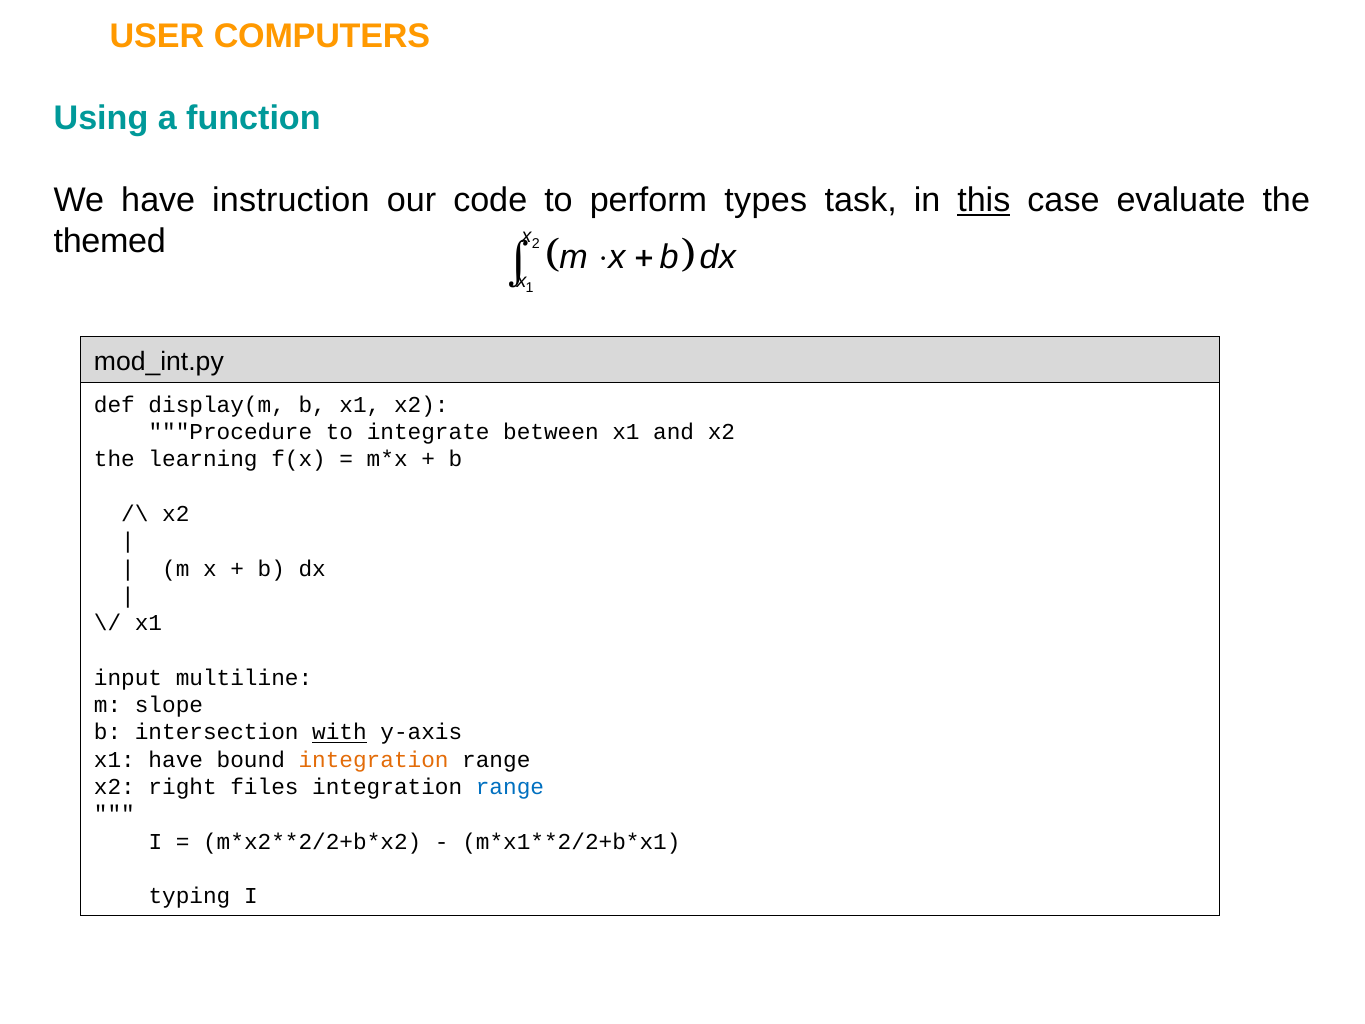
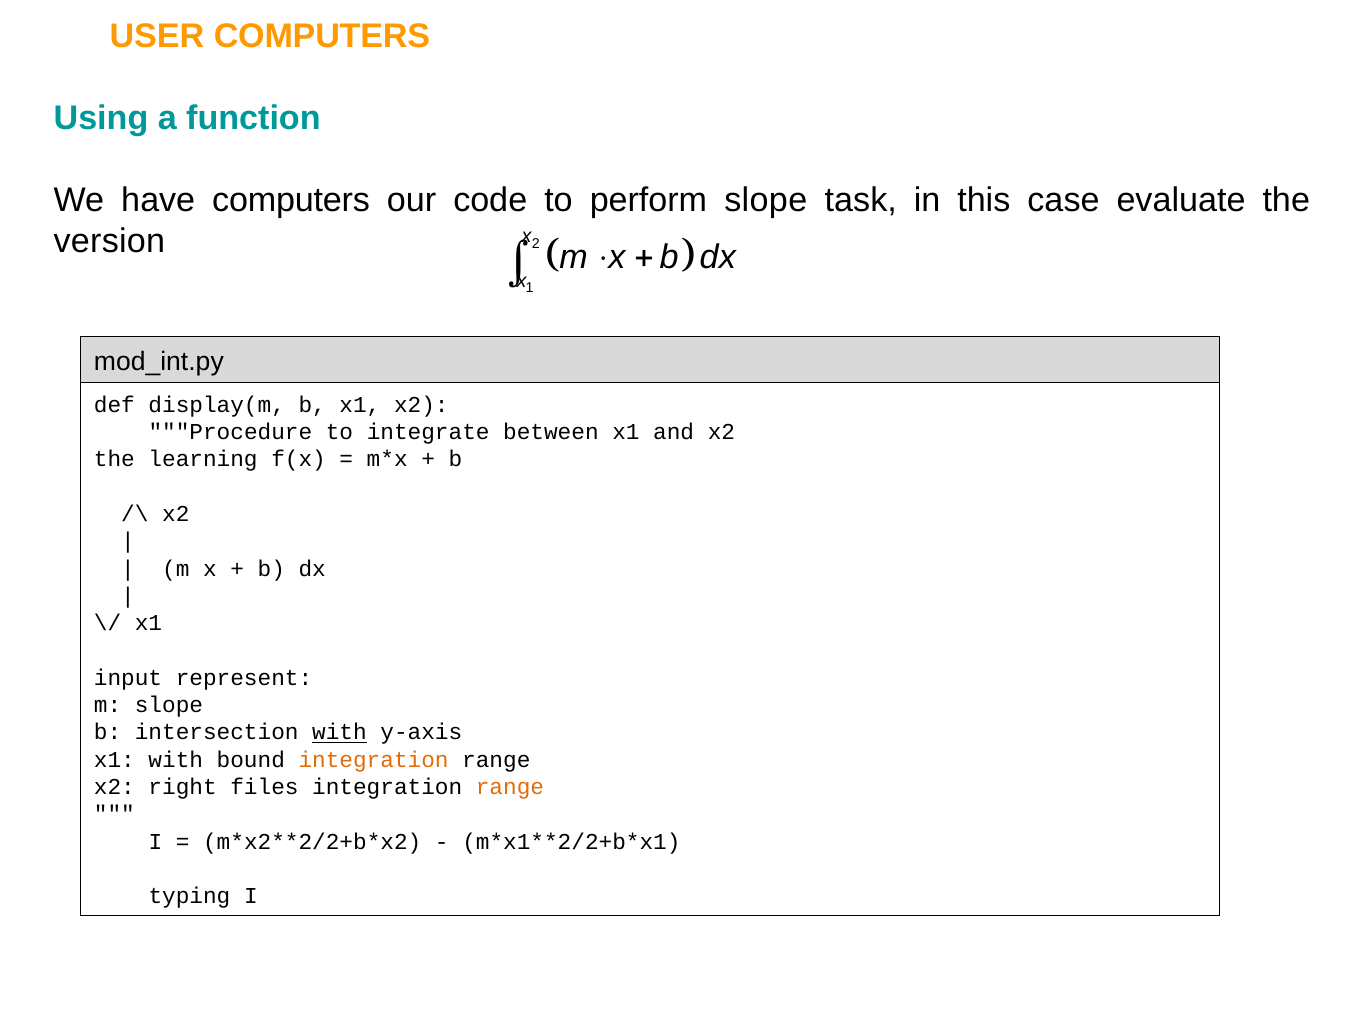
have instruction: instruction -> computers
perform types: types -> slope
this underline: present -> none
themed: themed -> version
multiline: multiline -> represent
x1 have: have -> with
range at (510, 787) colour: blue -> orange
